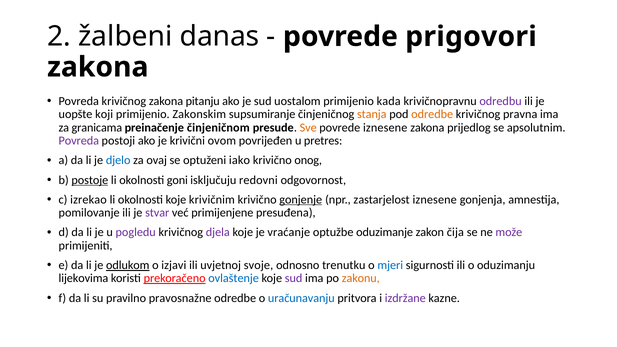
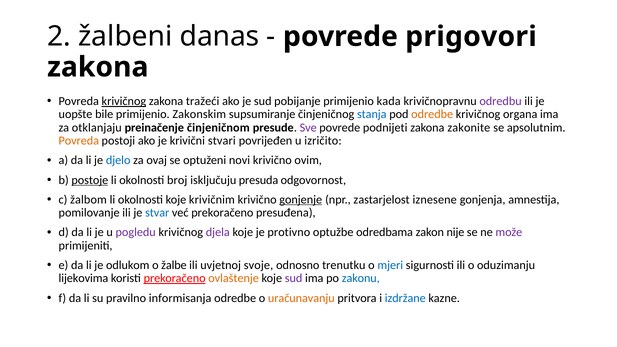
krivičnog at (124, 101) underline: none -> present
pitanju: pitanju -> tražeći
uostalom: uostalom -> pobijanje
koji: koji -> bile
stanja colour: orange -> blue
pravna: pravna -> organa
granicama: granicama -> otklanjaju
Sve colour: orange -> purple
povrede iznesene: iznesene -> podnijeti
prijedlog: prijedlog -> zakonite
Povreda at (79, 141) colour: purple -> orange
ovom: ovom -> stvari
pretres: pretres -> izričito
iako: iako -> novi
onog: onog -> ovim
goni: goni -> broj
redovni: redovni -> presuda
izrekao: izrekao -> žalbom
stvar colour: purple -> blue
već primijenjene: primijenjene -> prekoračeno
vraćanje: vraćanje -> protivno
oduzimanje: oduzimanje -> odredbama
čija: čija -> nije
odlukom underline: present -> none
izjavi: izjavi -> žalbe
ovlaštenje colour: blue -> orange
zakonu colour: orange -> blue
pravosnažne: pravosnažne -> informisanja
uračunavanju colour: blue -> orange
izdržane colour: purple -> blue
